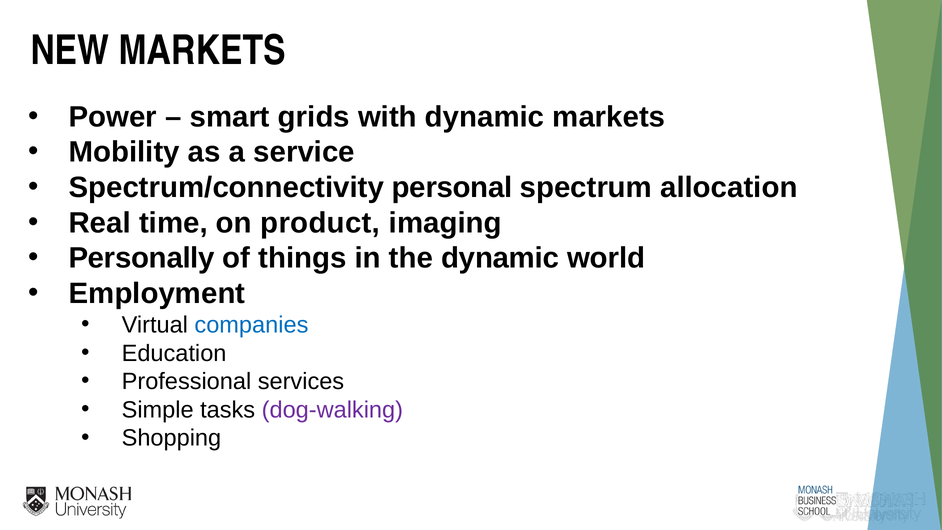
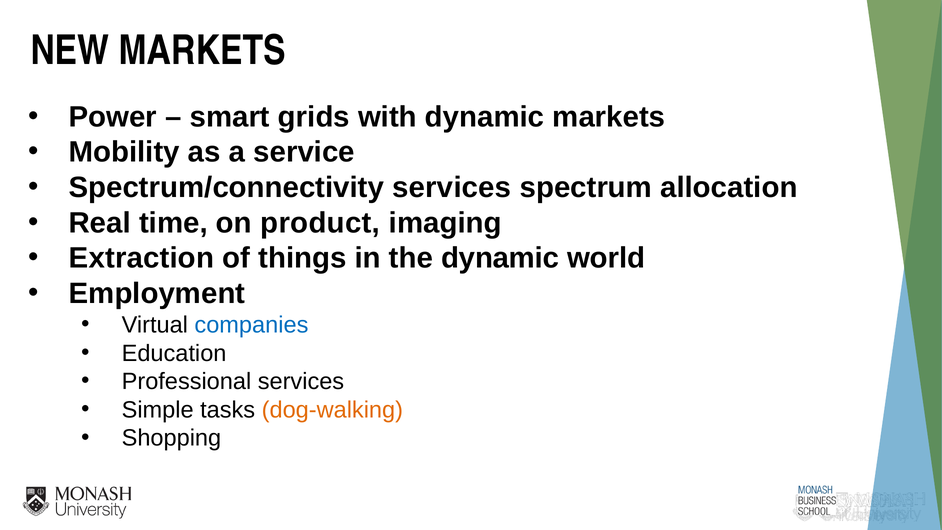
Spectrum/connectivity personal: personal -> services
Personally: Personally -> Extraction
dog-walking colour: purple -> orange
